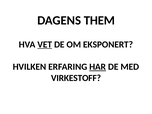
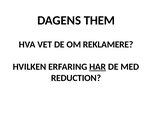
VET underline: present -> none
EKSPONERT: EKSPONERT -> REKLAMERE
VIRKESTOFF: VIRKESTOFF -> REDUCTION
